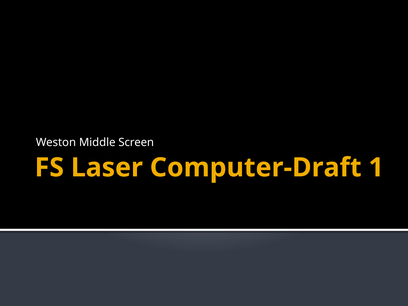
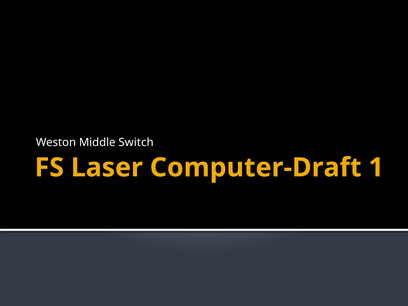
Screen: Screen -> Switch
